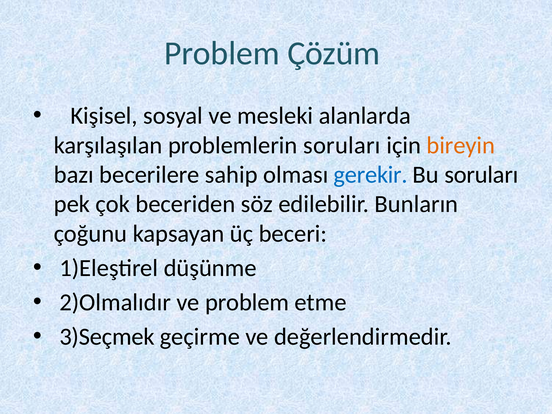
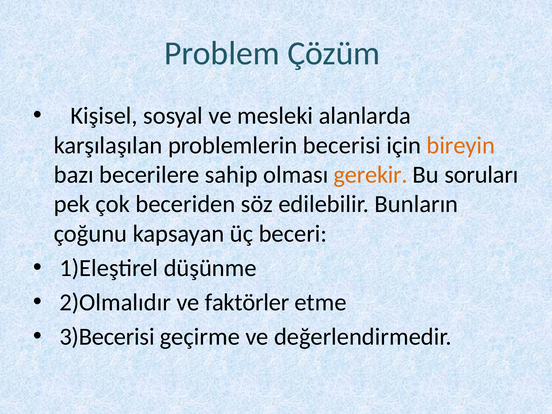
problemlerin soruları: soruları -> becerisi
gerekir colour: blue -> orange
ve problem: problem -> faktörler
3)Seçmek: 3)Seçmek -> 3)Becerisi
